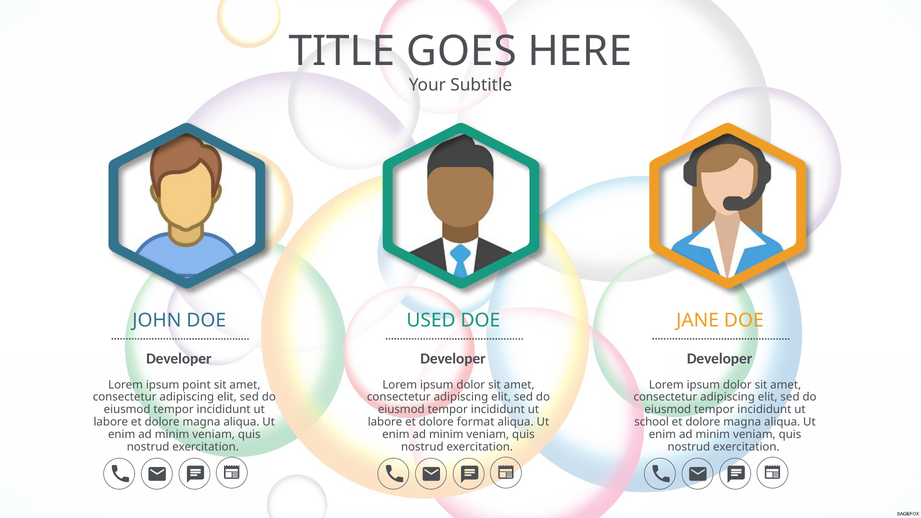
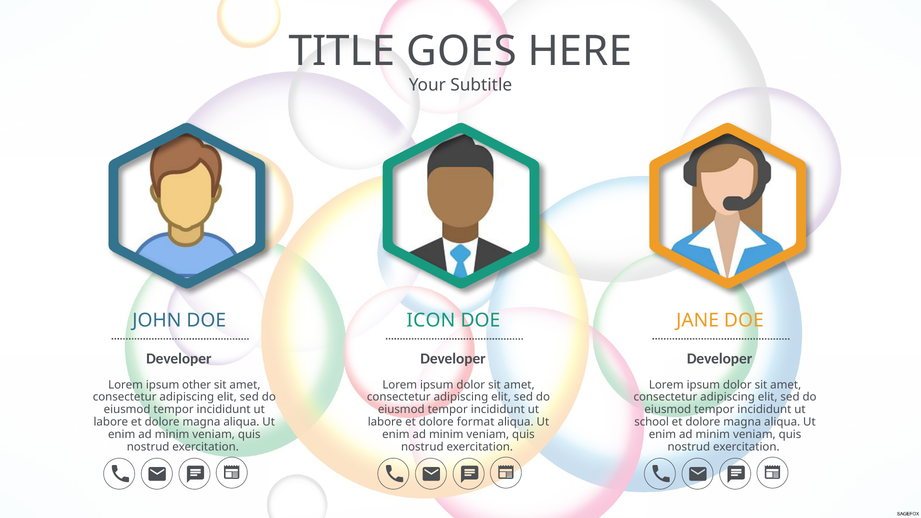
USED: USED -> ICON
point: point -> other
